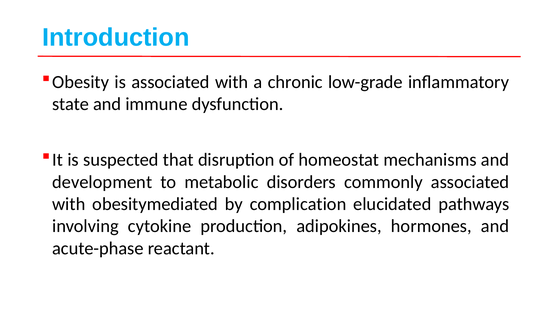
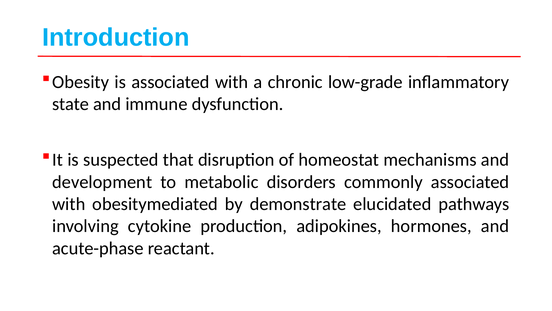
complication: complication -> demonstrate
